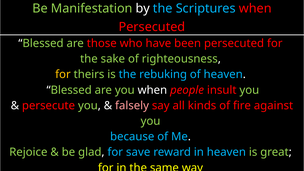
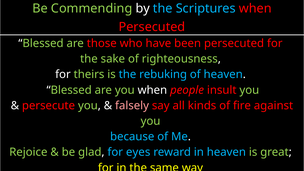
Manifestation: Manifestation -> Commending
for at (63, 74) colour: yellow -> white
save: save -> eyes
